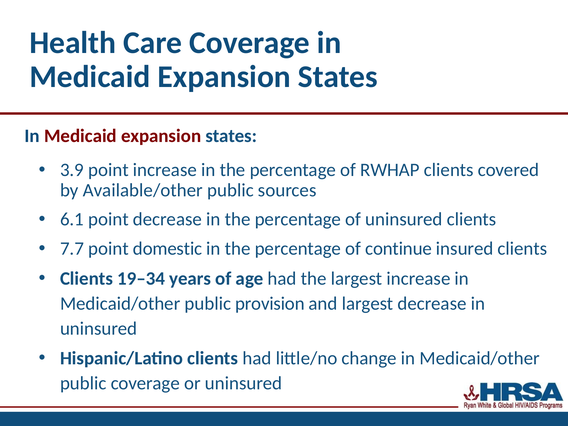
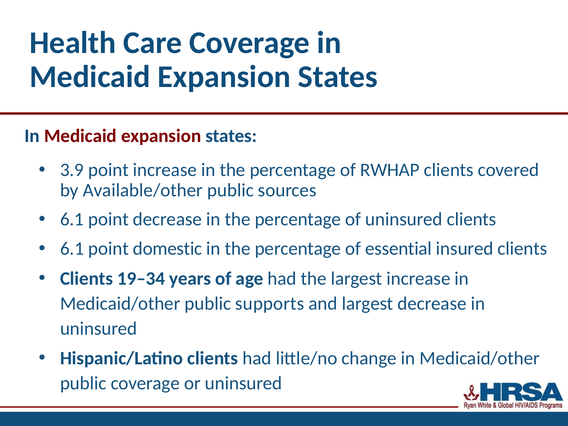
7.7 at (72, 249): 7.7 -> 6.1
continue: continue -> essential
provision: provision -> supports
